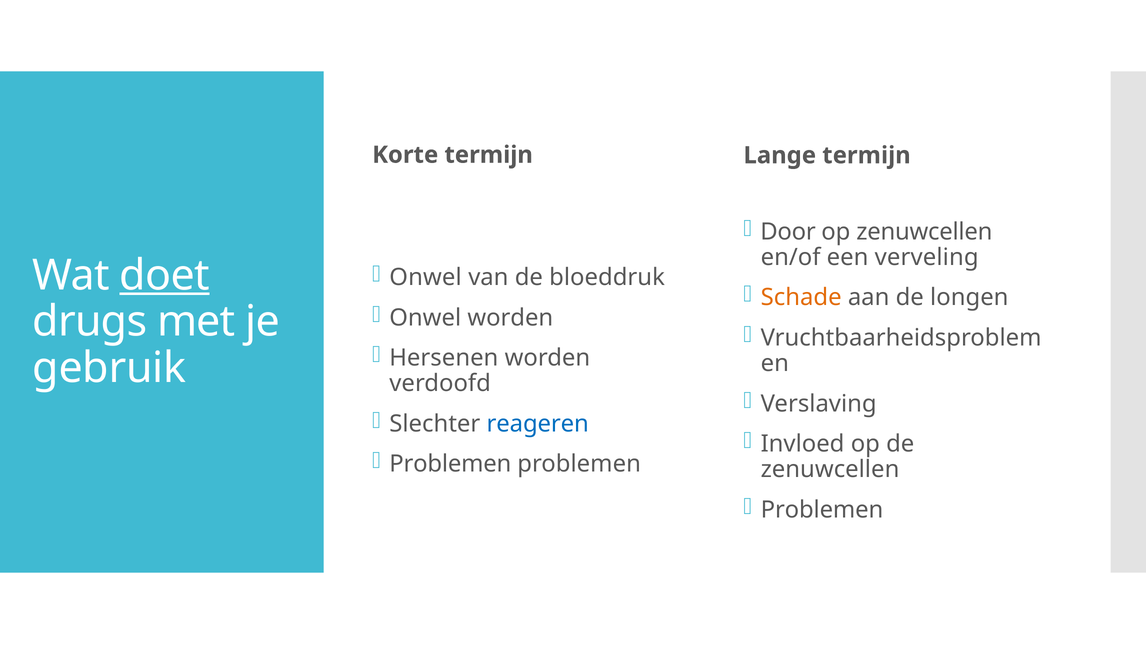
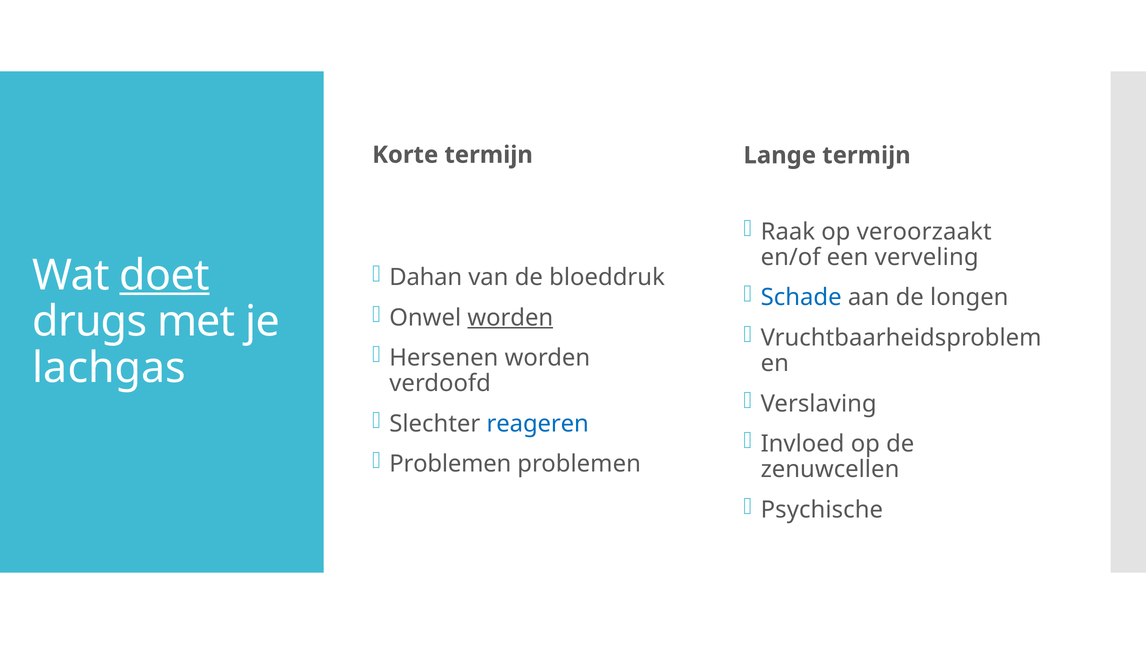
Door: Door -> Raak
op zenuwcellen: zenuwcellen -> veroorzaakt
Onwel at (426, 277): Onwel -> Dahan
Schade colour: orange -> blue
worden at (510, 317) underline: none -> present
gebruik: gebruik -> lachgas
Problemen at (822, 509): Problemen -> Psychische
